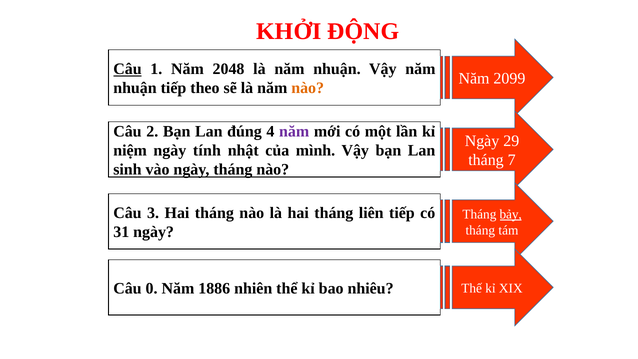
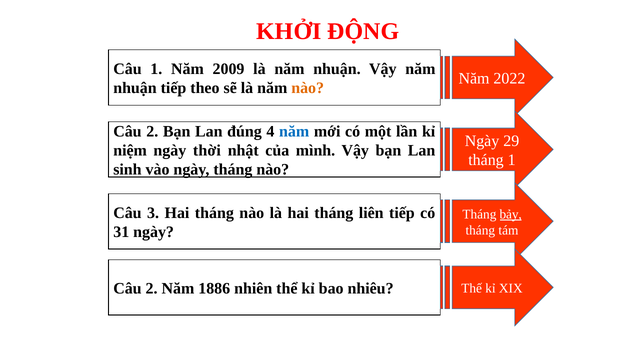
Câu at (127, 69) underline: present -> none
2048: 2048 -> 2009
2099: 2099 -> 2022
năm at (294, 131) colour: purple -> blue
tính: tính -> thời
tháng 7: 7 -> 1
0 at (152, 288): 0 -> 2
